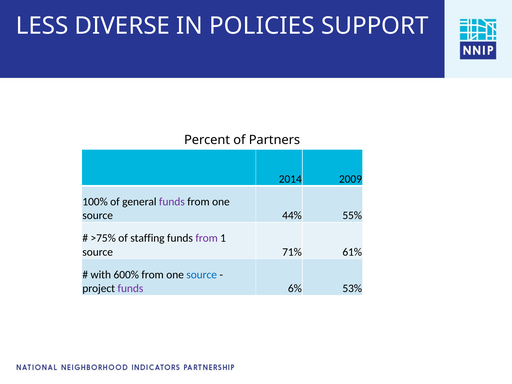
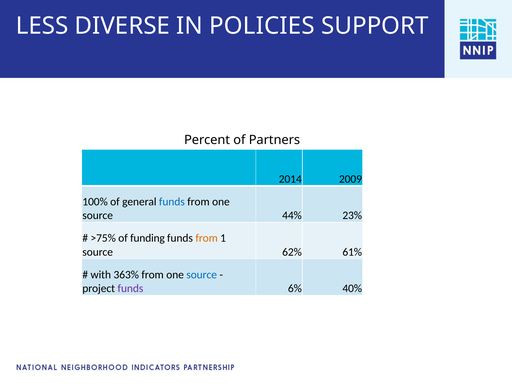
funds at (172, 202) colour: purple -> blue
55%: 55% -> 23%
staffing: staffing -> funding
from at (207, 238) colour: purple -> orange
71%: 71% -> 62%
600%: 600% -> 363%
53%: 53% -> 40%
